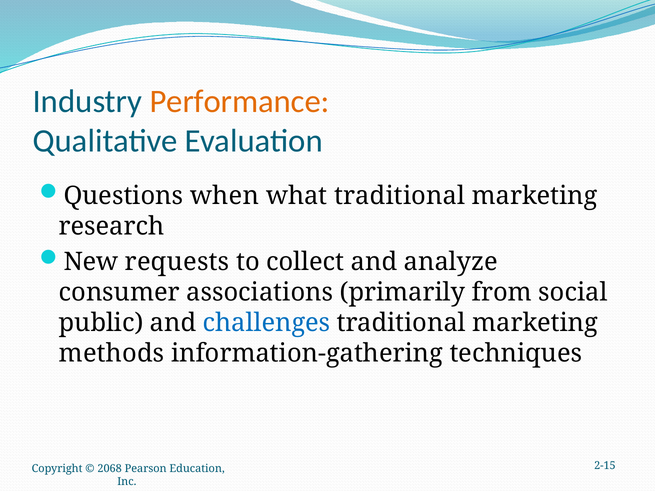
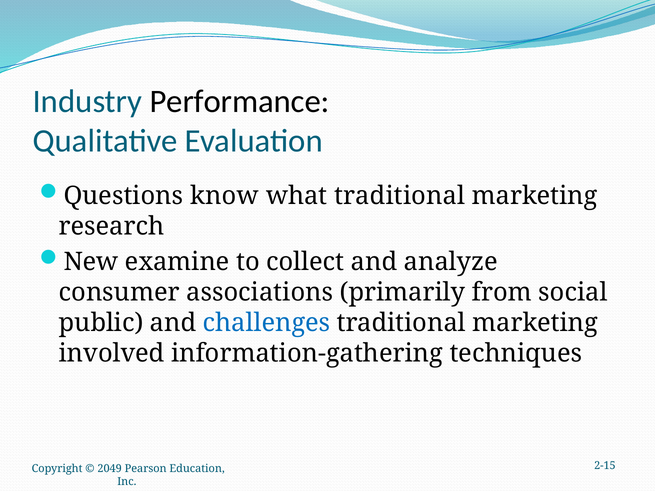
Performance colour: orange -> black
when: when -> know
requests: requests -> examine
methods: methods -> involved
2068: 2068 -> 2049
